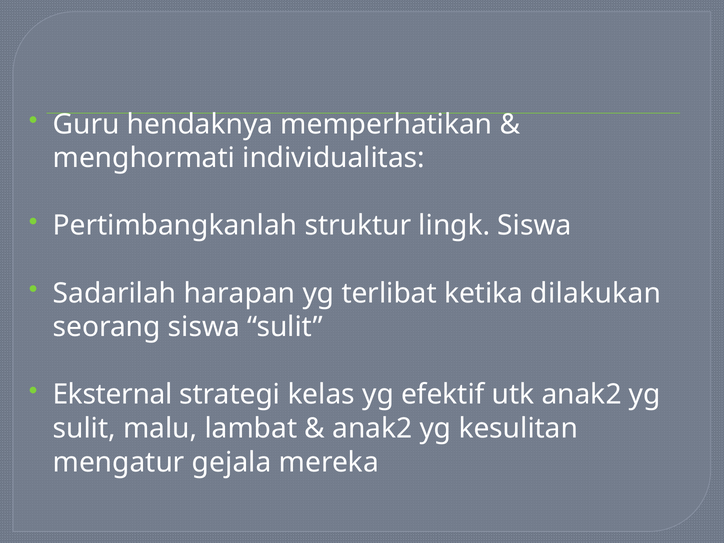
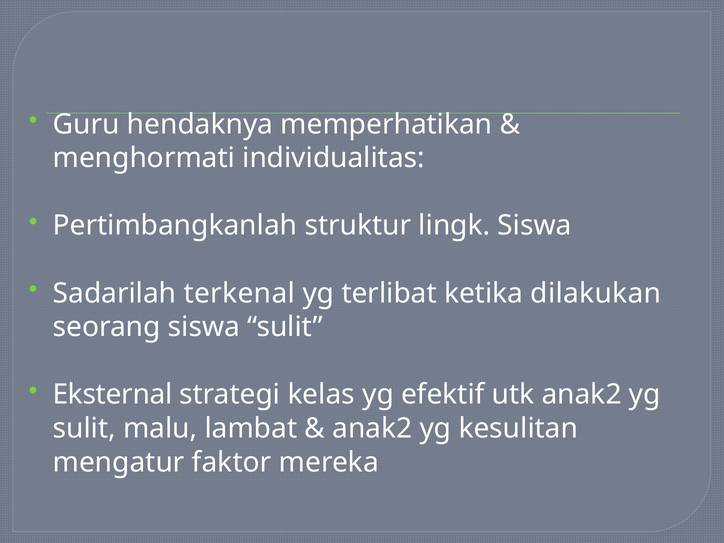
harapan: harapan -> terkenal
gejala: gejala -> faktor
